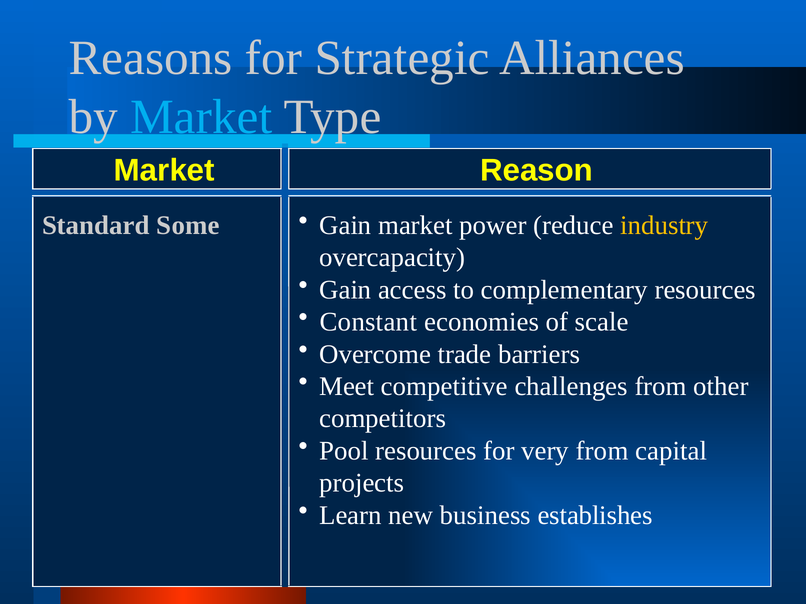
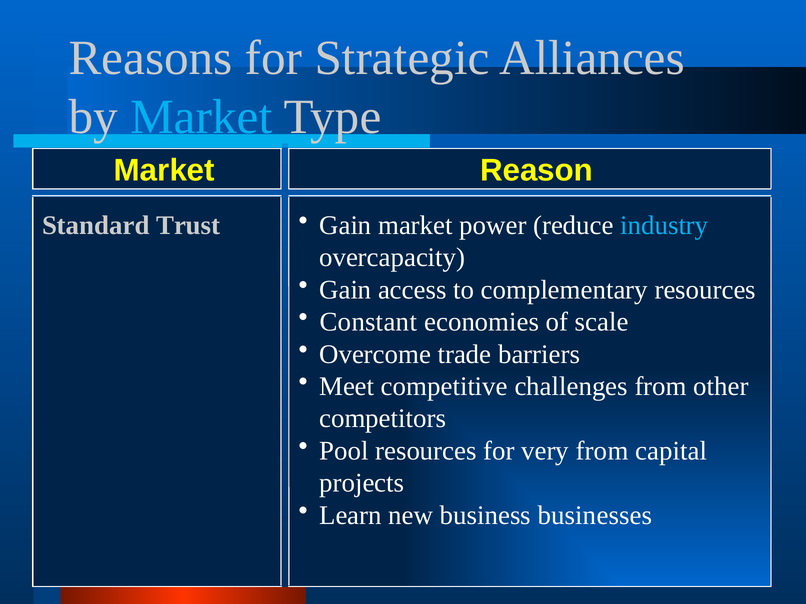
Some: Some -> Trust
industry colour: yellow -> light blue
establishes: establishes -> businesses
